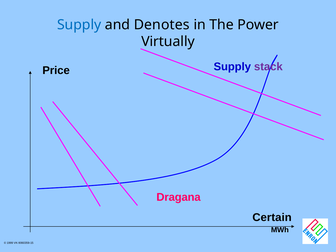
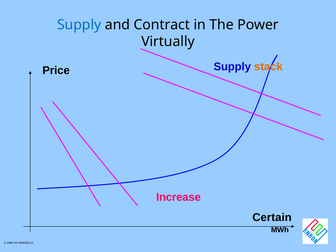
Denotes: Denotes -> Contract
stack colour: purple -> orange
Dragana: Dragana -> Increase
